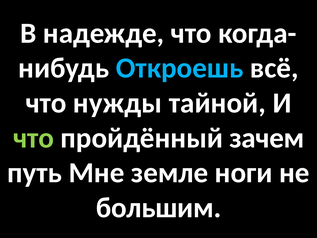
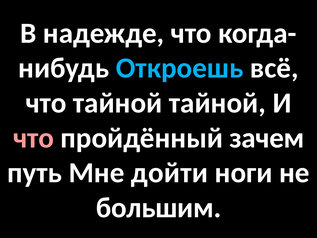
что нужды: нужды -> тайной
что at (34, 138) colour: light green -> pink
земле: земле -> дойти
